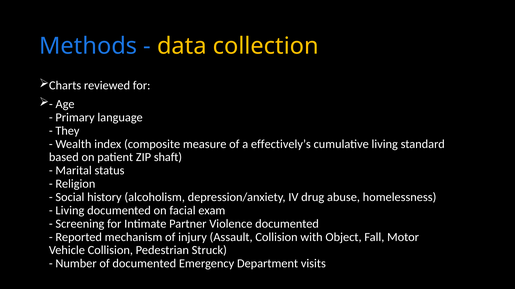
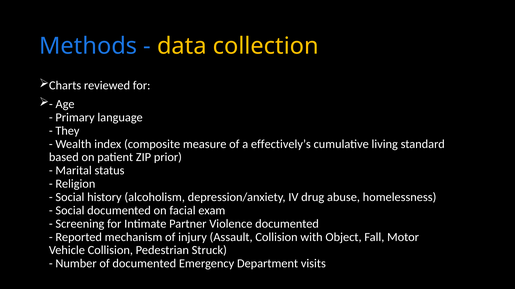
shaft: shaft -> prior
Living at (70, 211): Living -> Social
